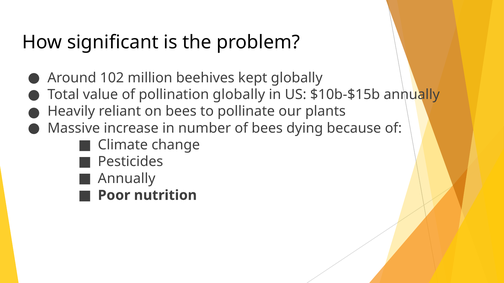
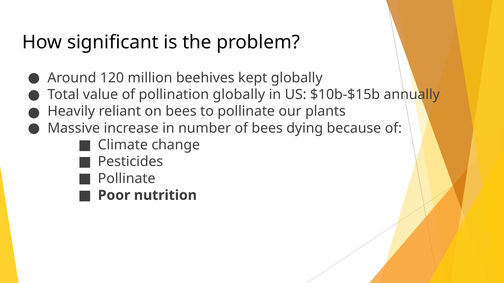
102: 102 -> 120
Annually at (127, 179): Annually -> Pollinate
